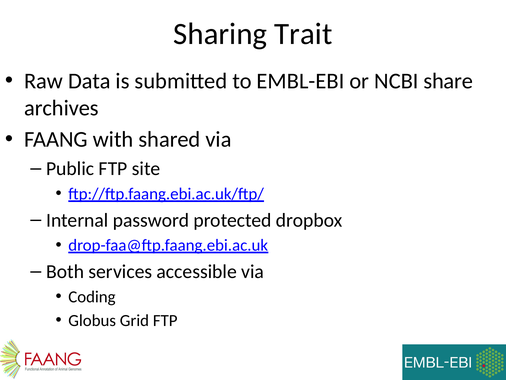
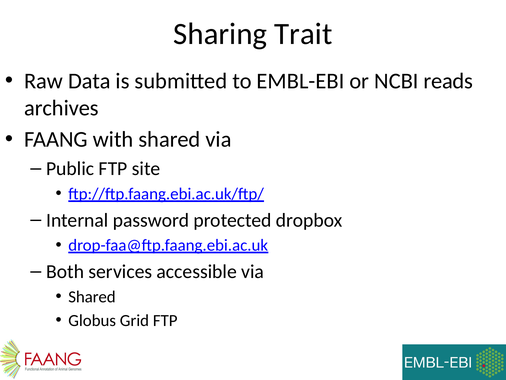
share: share -> reads
Coding at (92, 297): Coding -> Shared
